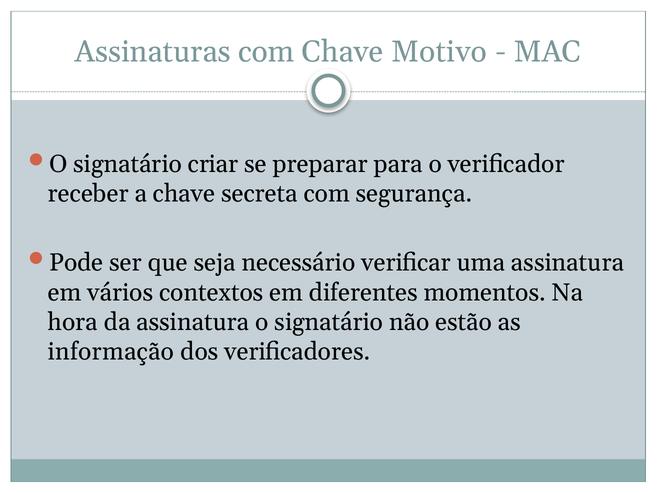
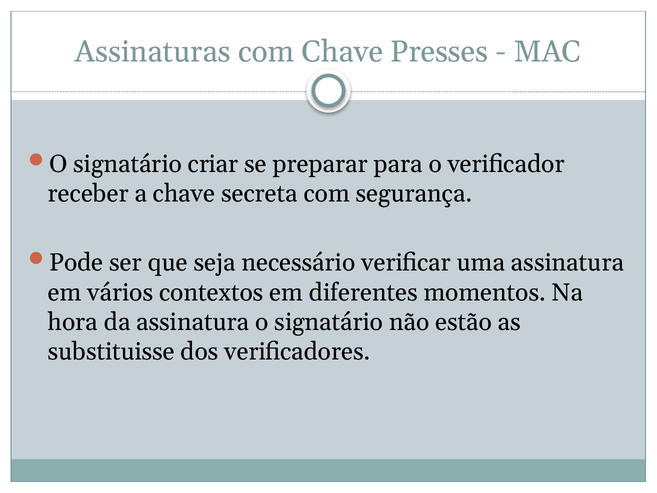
Motivo: Motivo -> Presses
informação: informação -> substituisse
